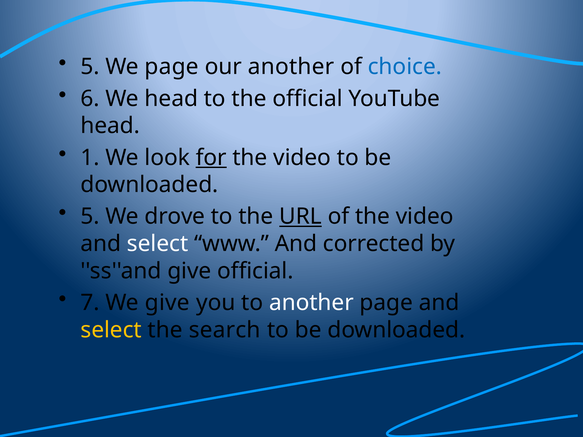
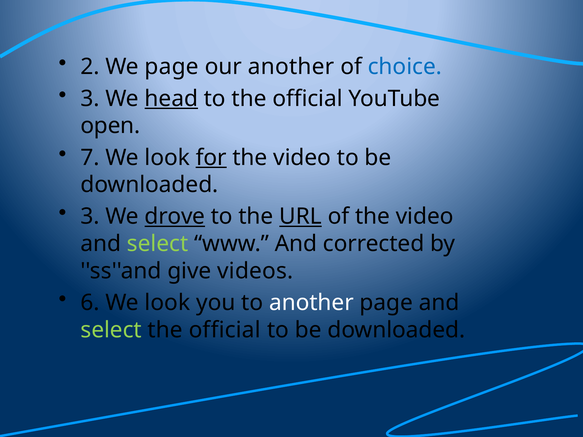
5 at (90, 67): 5 -> 2
6 at (90, 99): 6 -> 3
head at (171, 99) underline: none -> present
head at (110, 126): head -> open
1: 1 -> 7
5 at (90, 217): 5 -> 3
drove underline: none -> present
select at (158, 244) colour: white -> light green
give official: official -> videos
7: 7 -> 6
give at (167, 303): give -> look
select at (111, 330) colour: yellow -> light green
search at (225, 330): search -> official
